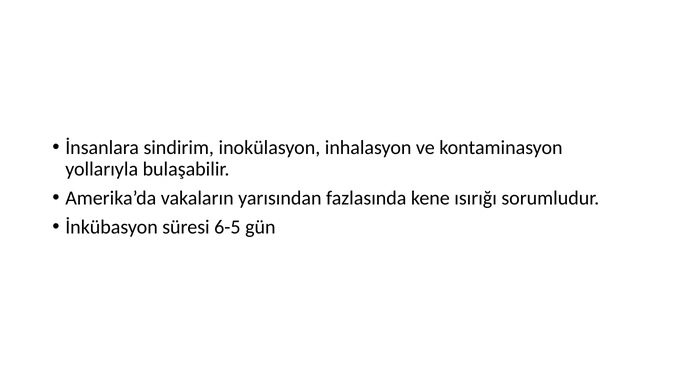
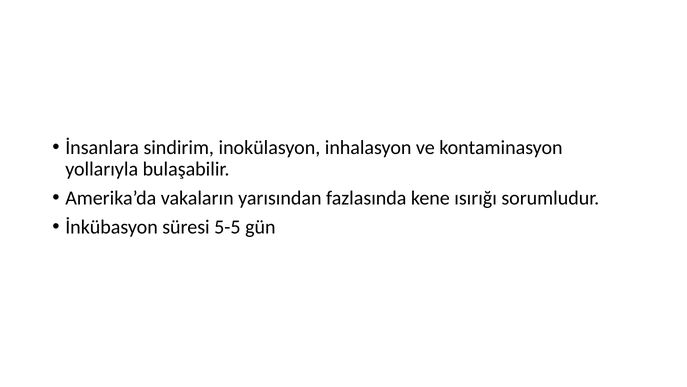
6-5: 6-5 -> 5-5
